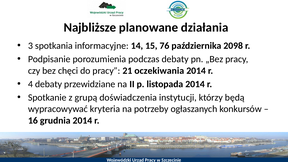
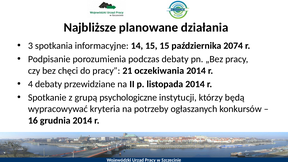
15 76: 76 -> 15
2098: 2098 -> 2074
doświadczenia: doświadczenia -> psychologiczne
